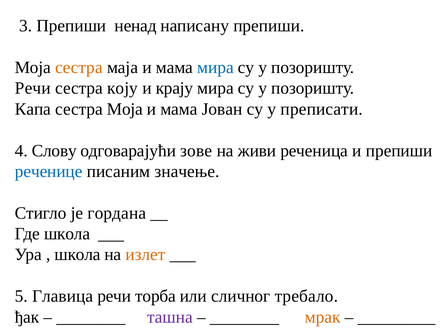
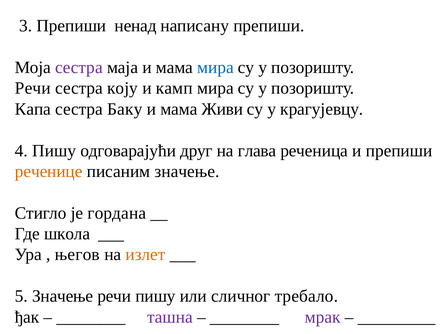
сестра at (79, 67) colour: orange -> purple
крају: крају -> камп
сестра Моја: Моја -> Баку
Јован: Јован -> Живи
преписати: преписати -> крагујевцу
4 Слову: Слову -> Пишу
зове: зове -> друг
живи: живи -> глава
реченице colour: blue -> orange
школа at (78, 254): школа -> његов
5 Главица: Главица -> Значење
речи торба: торба -> пишу
мрак colour: orange -> purple
